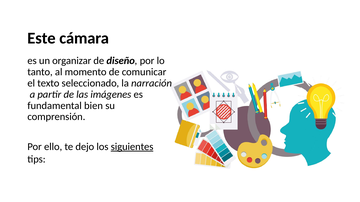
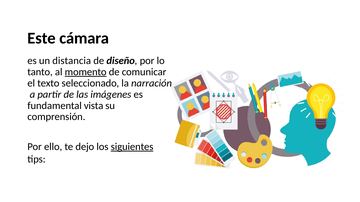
organizar: organizar -> distancia
momento underline: none -> present
bien: bien -> vista
